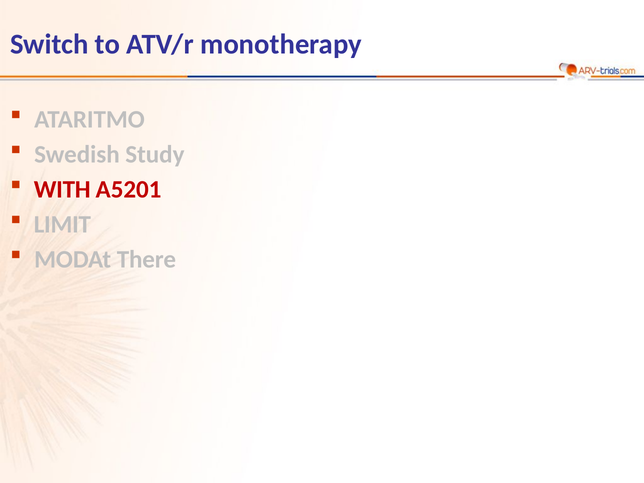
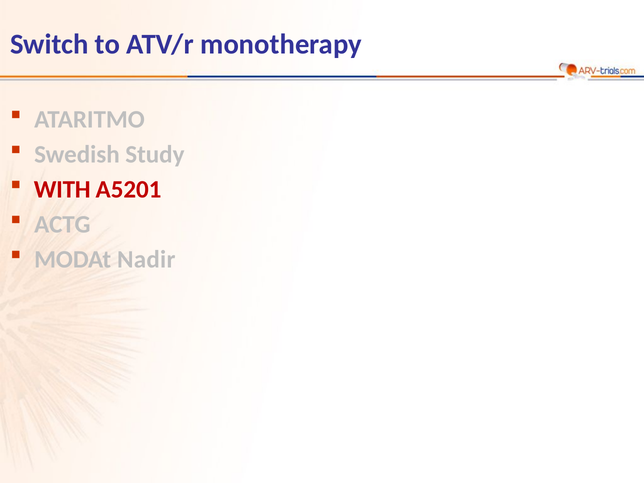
LIMIT: LIMIT -> ACTG
There: There -> Nadir
